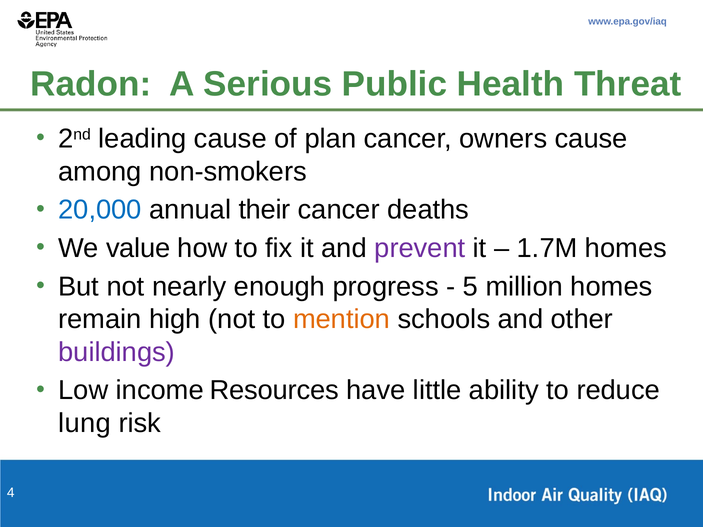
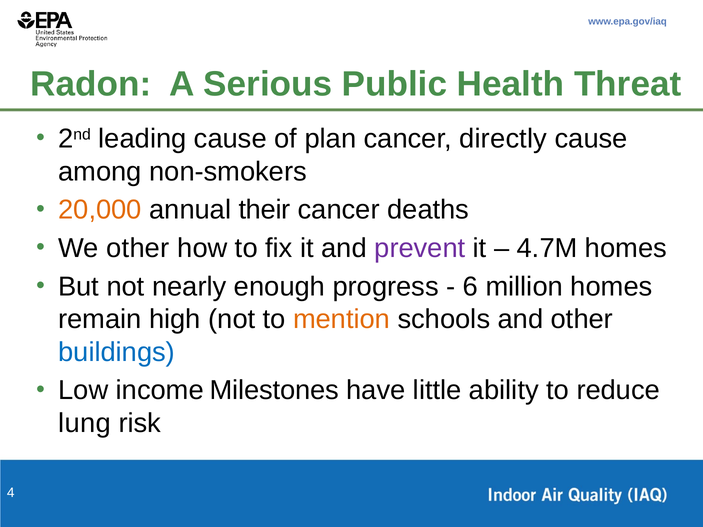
owners: owners -> directly
20,000 colour: blue -> orange
We value: value -> other
1.7M: 1.7M -> 4.7M
5: 5 -> 6
buildings colour: purple -> blue
Resources: Resources -> Milestones
